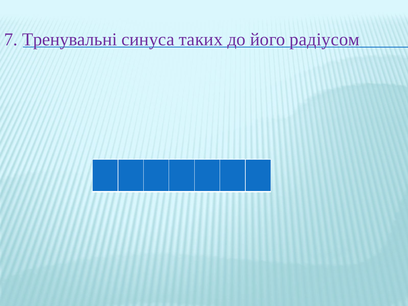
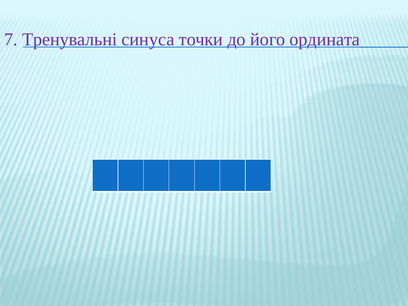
таких: таких -> точки
радіусом: радіусом -> ордината
